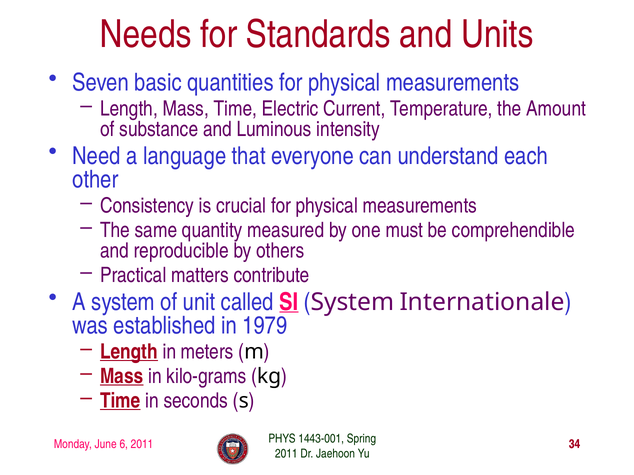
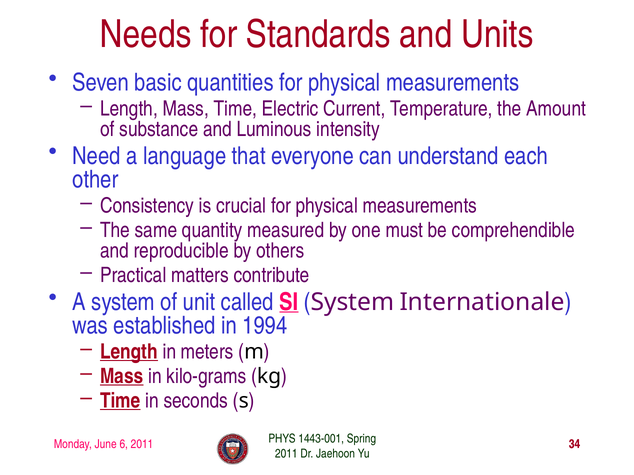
1979: 1979 -> 1994
